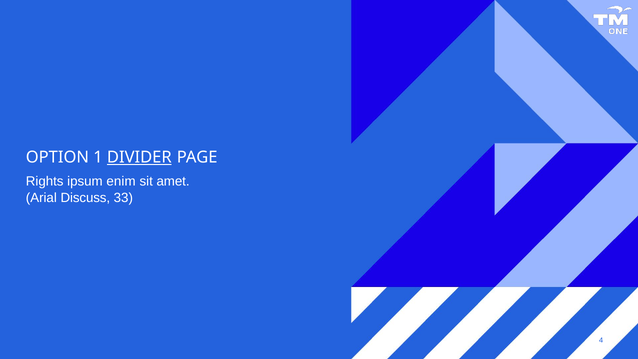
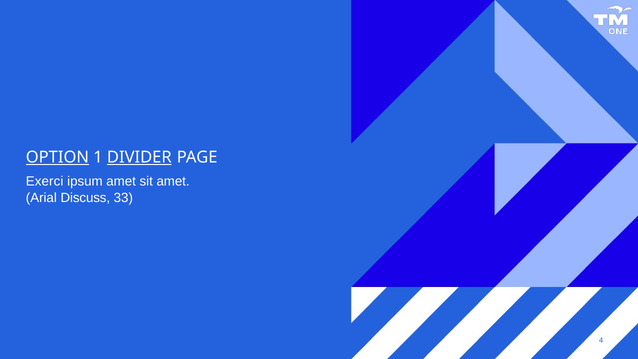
OPTION underline: none -> present
Rights: Rights -> Exerci
ipsum enim: enim -> amet
